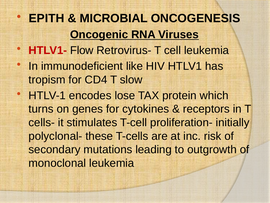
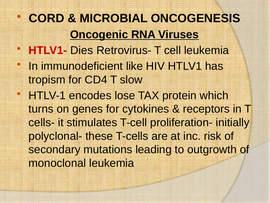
EPITH: EPITH -> CORD
Flow: Flow -> Dies
